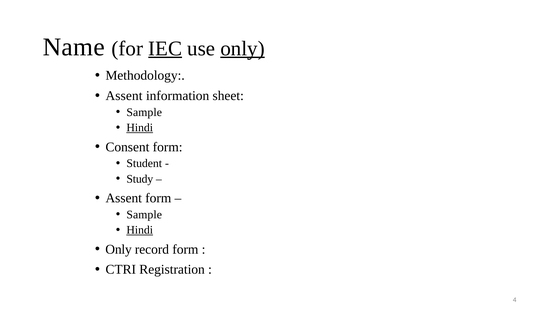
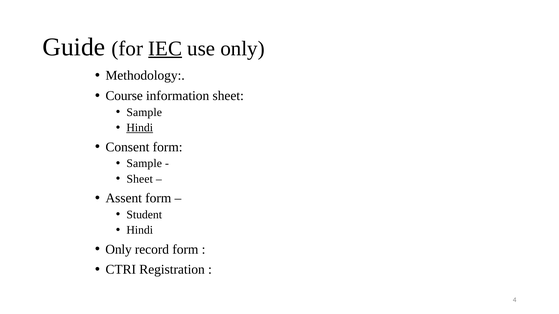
Name: Name -> Guide
only at (243, 49) underline: present -> none
Assent at (124, 96): Assent -> Course
Student at (144, 164): Student -> Sample
Study at (140, 179): Study -> Sheet
Sample at (144, 215): Sample -> Student
Hindi at (140, 230) underline: present -> none
